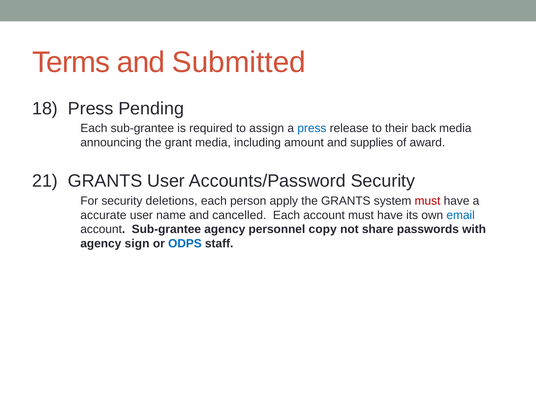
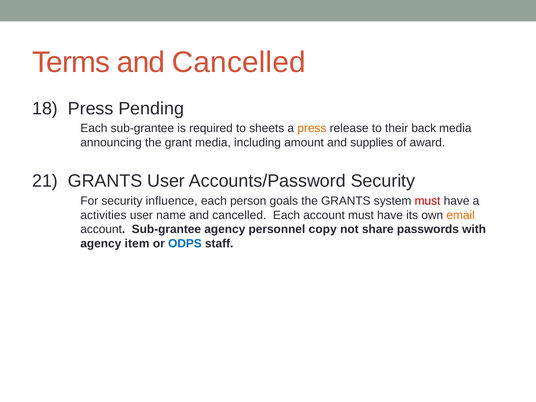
Terms and Submitted: Submitted -> Cancelled
assign: assign -> sheets
press at (312, 128) colour: blue -> orange
deletions: deletions -> influence
apply: apply -> goals
accurate: accurate -> activities
email colour: blue -> orange
sign: sign -> item
